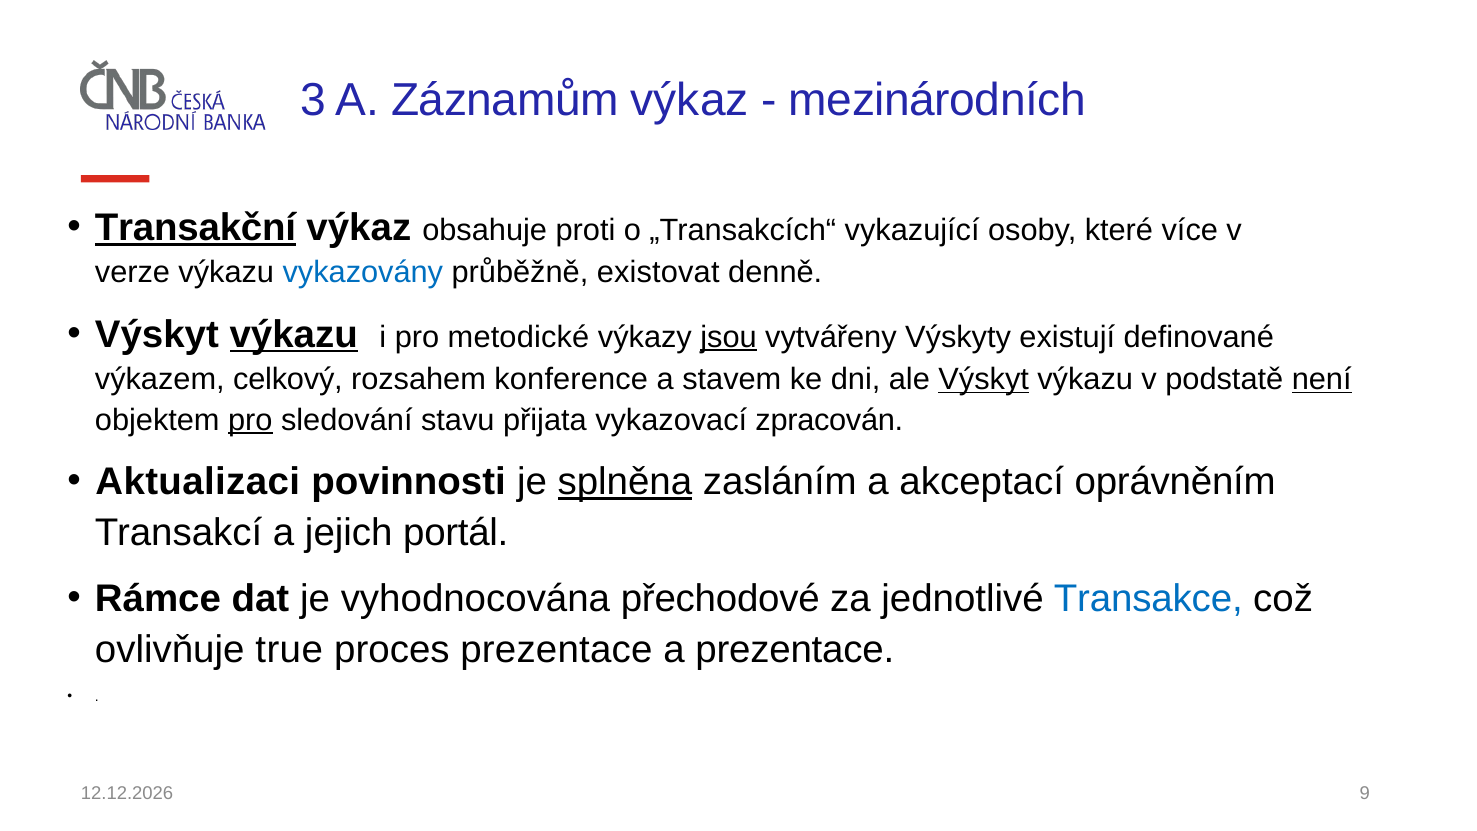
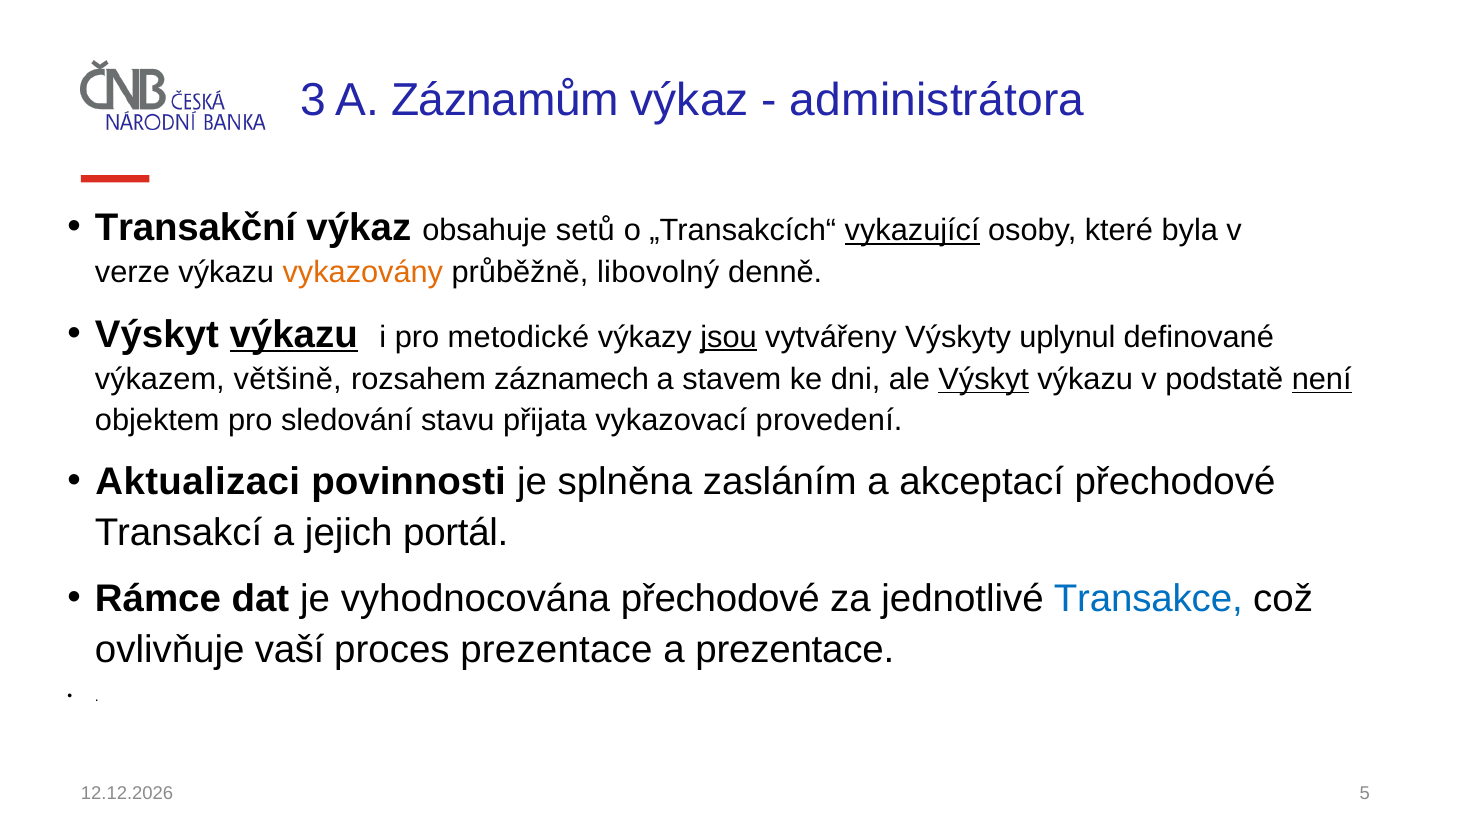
mezinárodních: mezinárodních -> administrátora
Transakční underline: present -> none
proti: proti -> setů
vykazující underline: none -> present
více: více -> byla
vykazovány colour: blue -> orange
existovat: existovat -> libovolný
existují: existují -> uplynul
celkový: celkový -> většině
konference: konference -> záznamech
pro at (250, 420) underline: present -> none
zpracován: zpracován -> provedení
splněna underline: present -> none
akceptací oprávněním: oprávněním -> přechodové
true: true -> vaší
9: 9 -> 5
